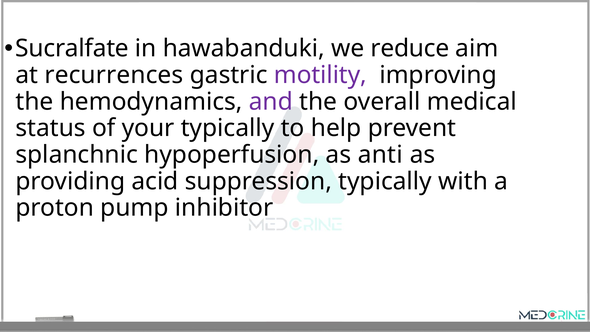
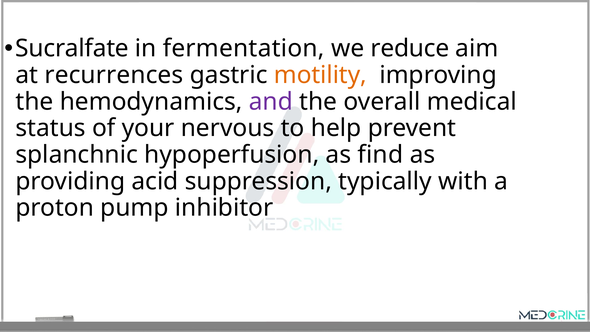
hawabanduki: hawabanduki -> fermentation
motility colour: purple -> orange
your typically: typically -> nervous
anti: anti -> find
